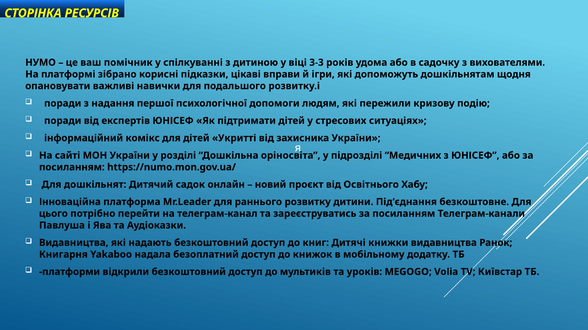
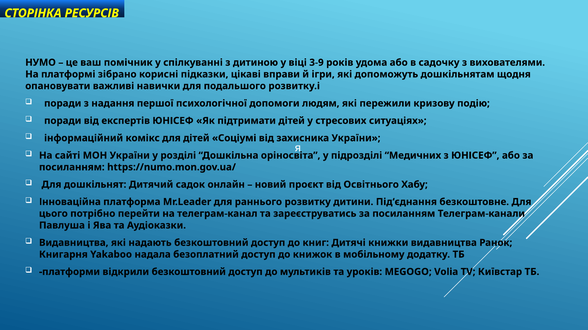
3-3: 3-3 -> 3-9
Укритті: Укритті -> Соціумі
